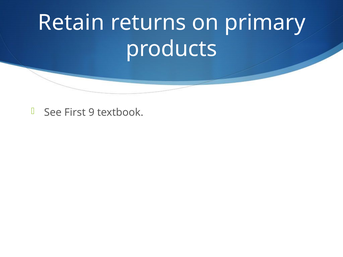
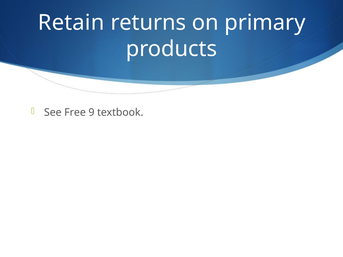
First: First -> Free
